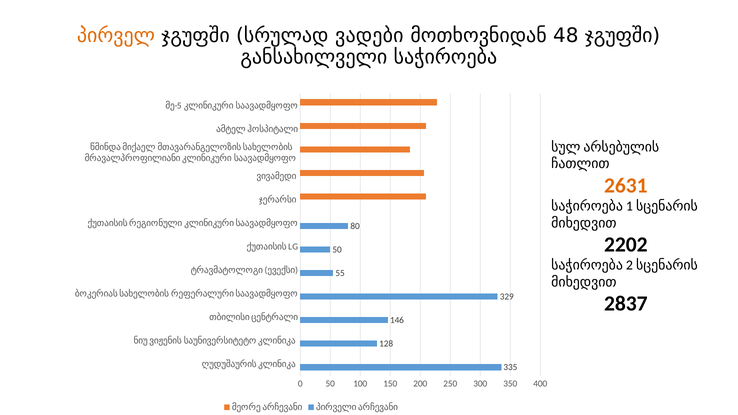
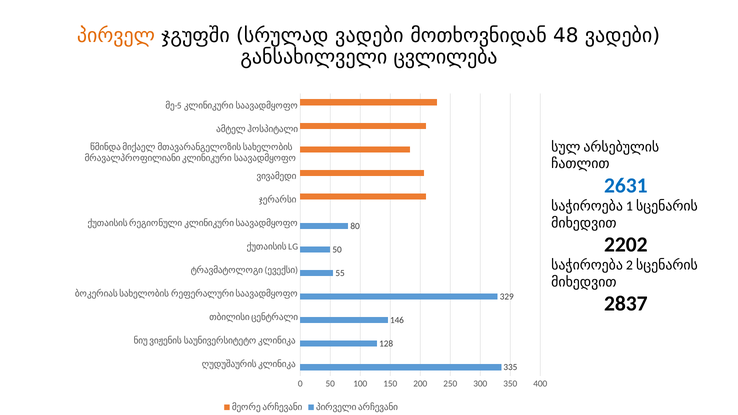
48 ჯგუფში: ჯგუფში -> ვადები
განსახილველი საჭიროება: საჭიროება -> ცვლილება
2631 colour: orange -> blue
